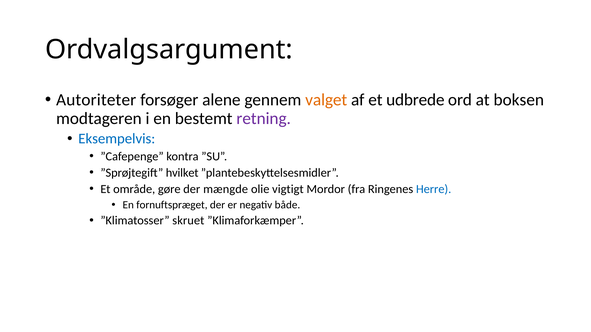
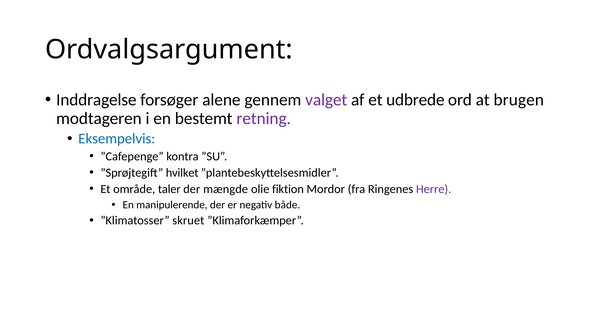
Autoriteter: Autoriteter -> Inddragelse
valget colour: orange -> purple
boksen: boksen -> brugen
gøre: gøre -> taler
vigtigt: vigtigt -> fiktion
Herre colour: blue -> purple
fornuftspræget: fornuftspræget -> manipulerende
